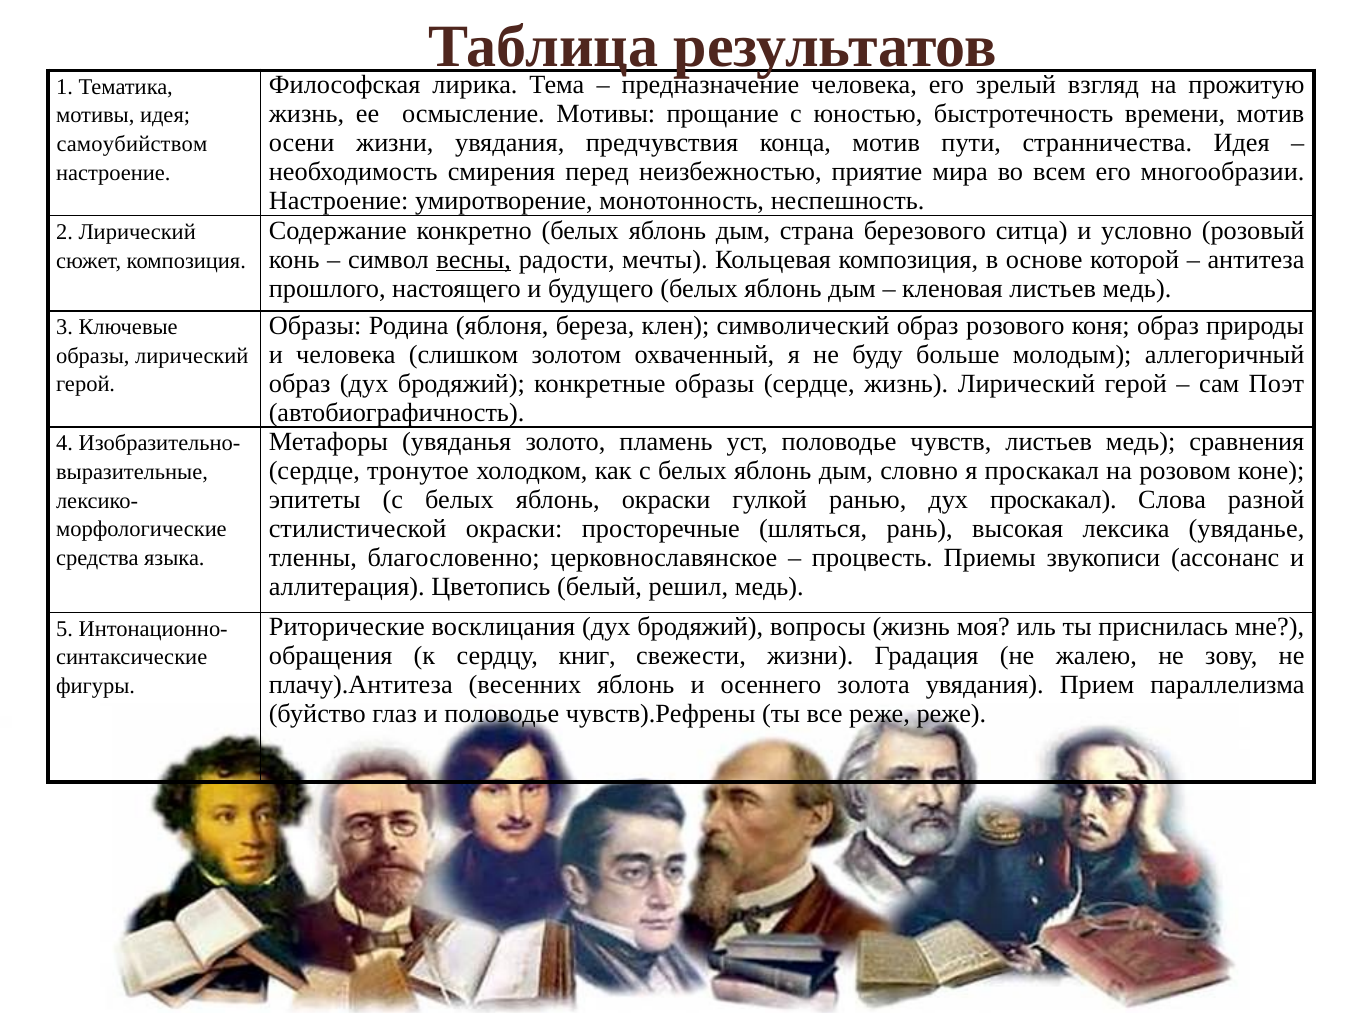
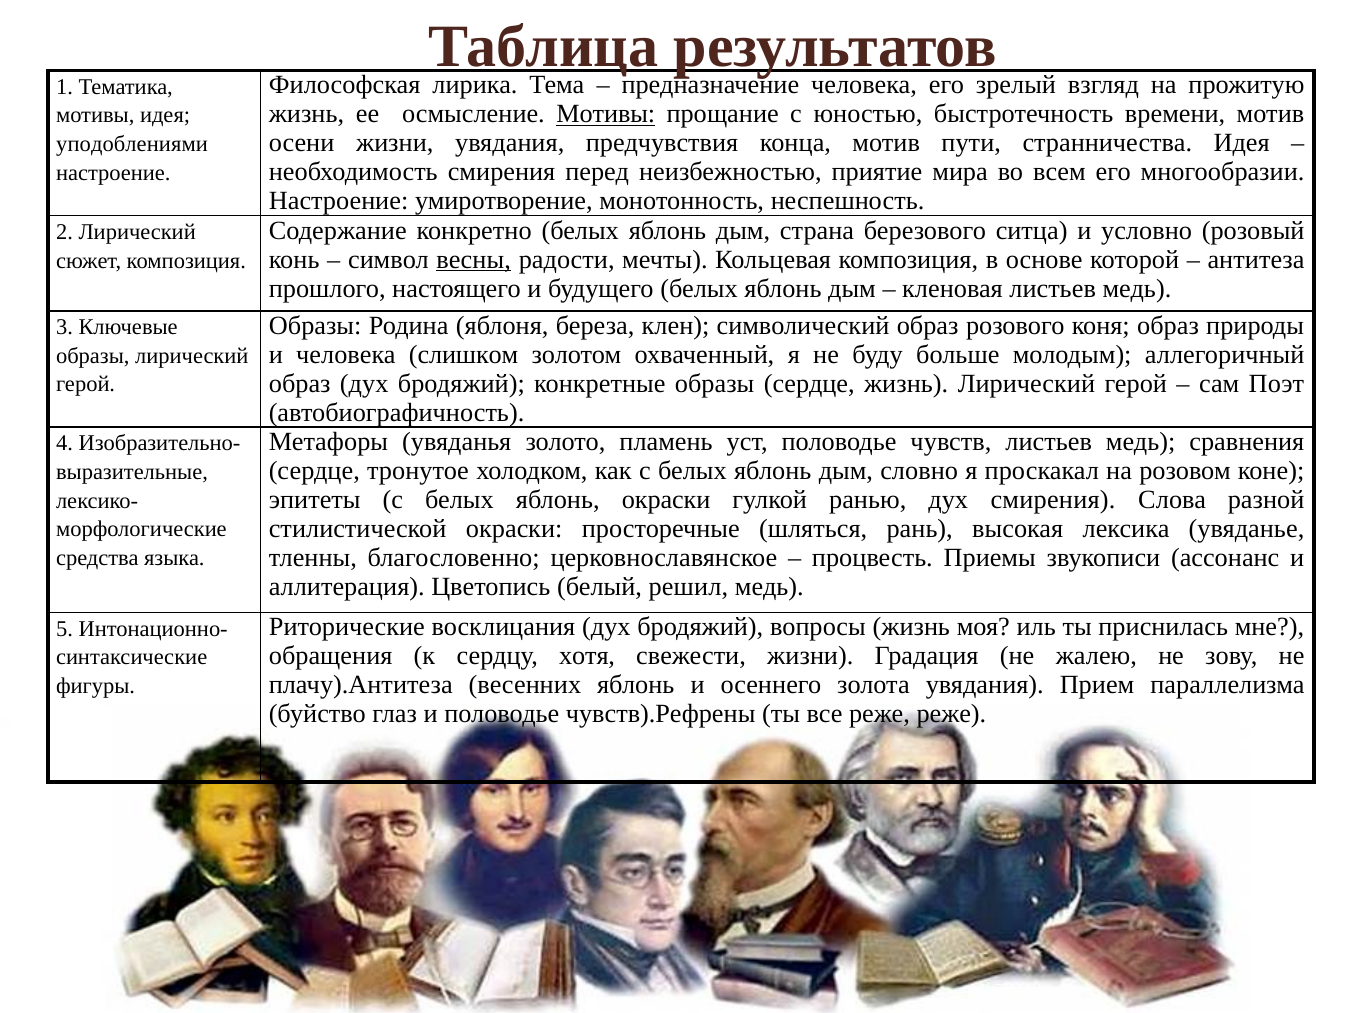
Мотивы at (606, 114) underline: none -> present
самоубийством: самоубийством -> уподоблениями
дух проскакал: проскакал -> смирения
книг: книг -> хотя
